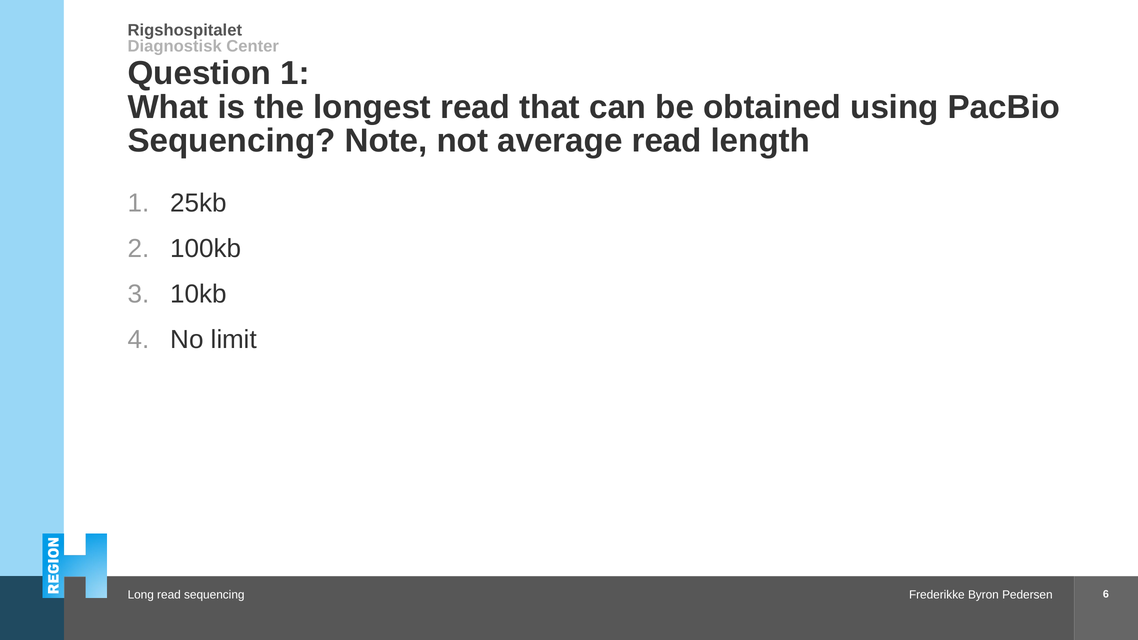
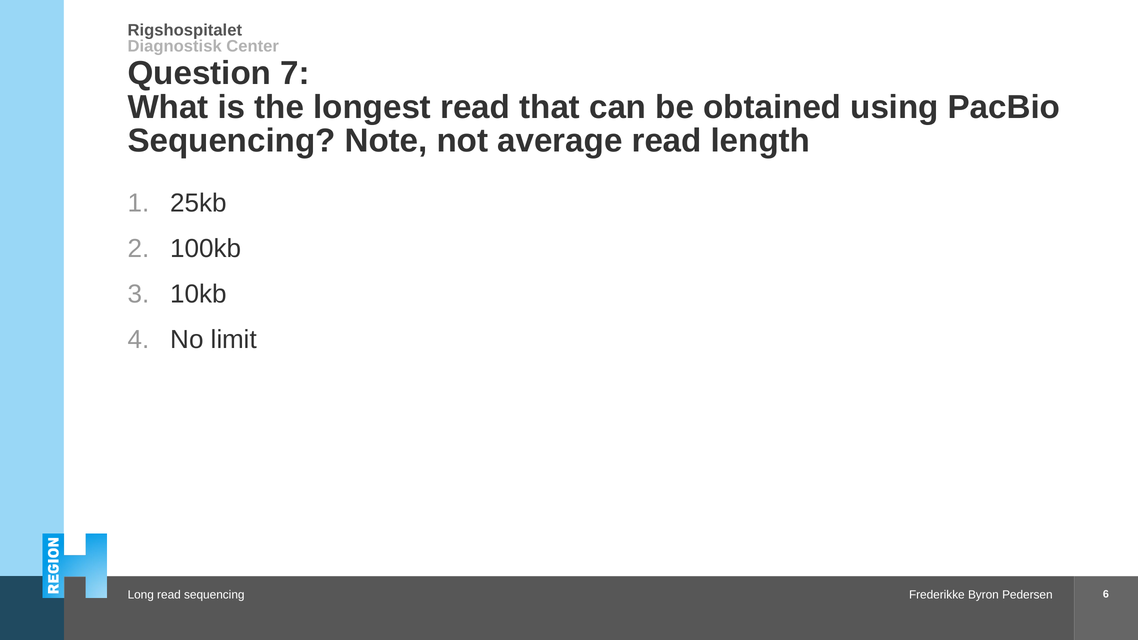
Question 1: 1 -> 7
